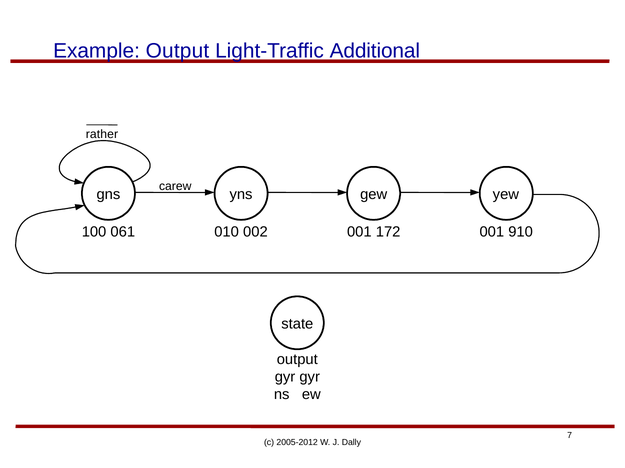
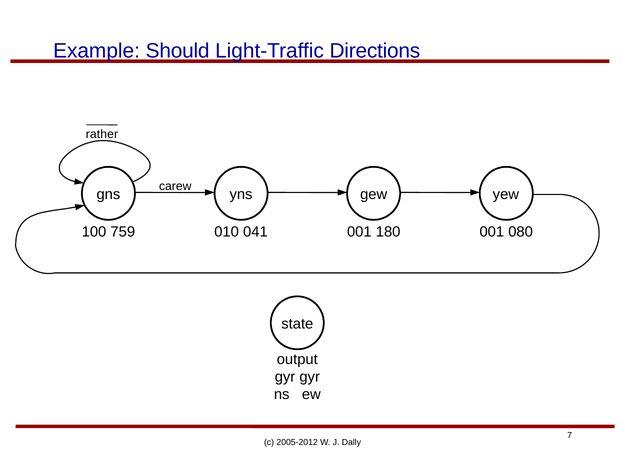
Example Output: Output -> Should
Additional: Additional -> Directions
061: 061 -> 759
002: 002 -> 041
172: 172 -> 180
910: 910 -> 080
